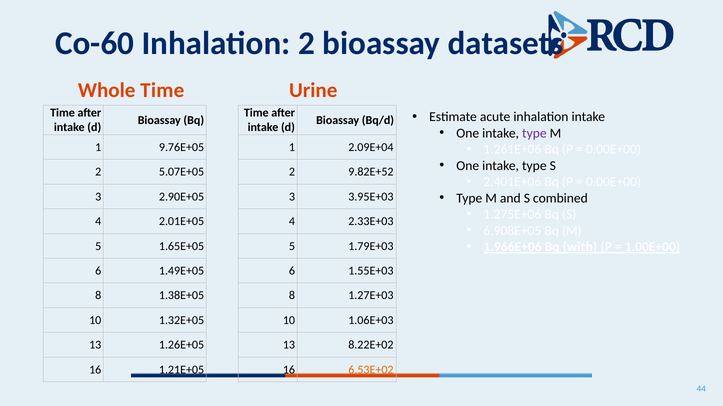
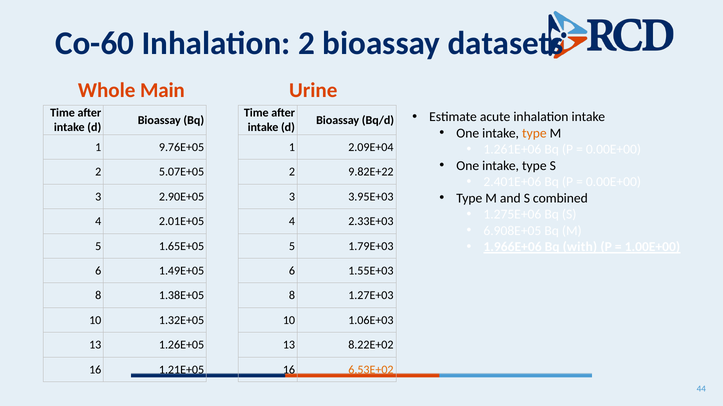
Whole Time: Time -> Main
type at (534, 133) colour: purple -> orange
9.82E+52: 9.82E+52 -> 9.82E+22
